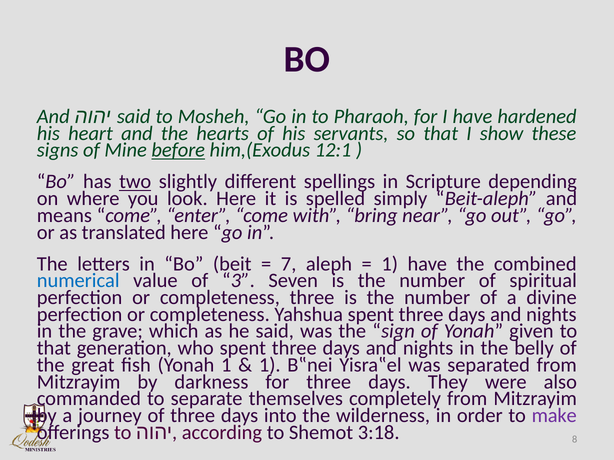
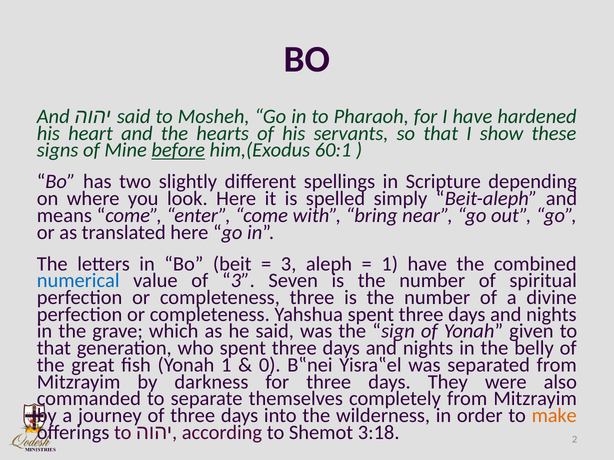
12:1: 12:1 -> 60:1
two underline: present -> none
7 at (289, 264): 7 -> 3
1 at (270, 365): 1 -> 0
make colour: purple -> orange
8: 8 -> 2
